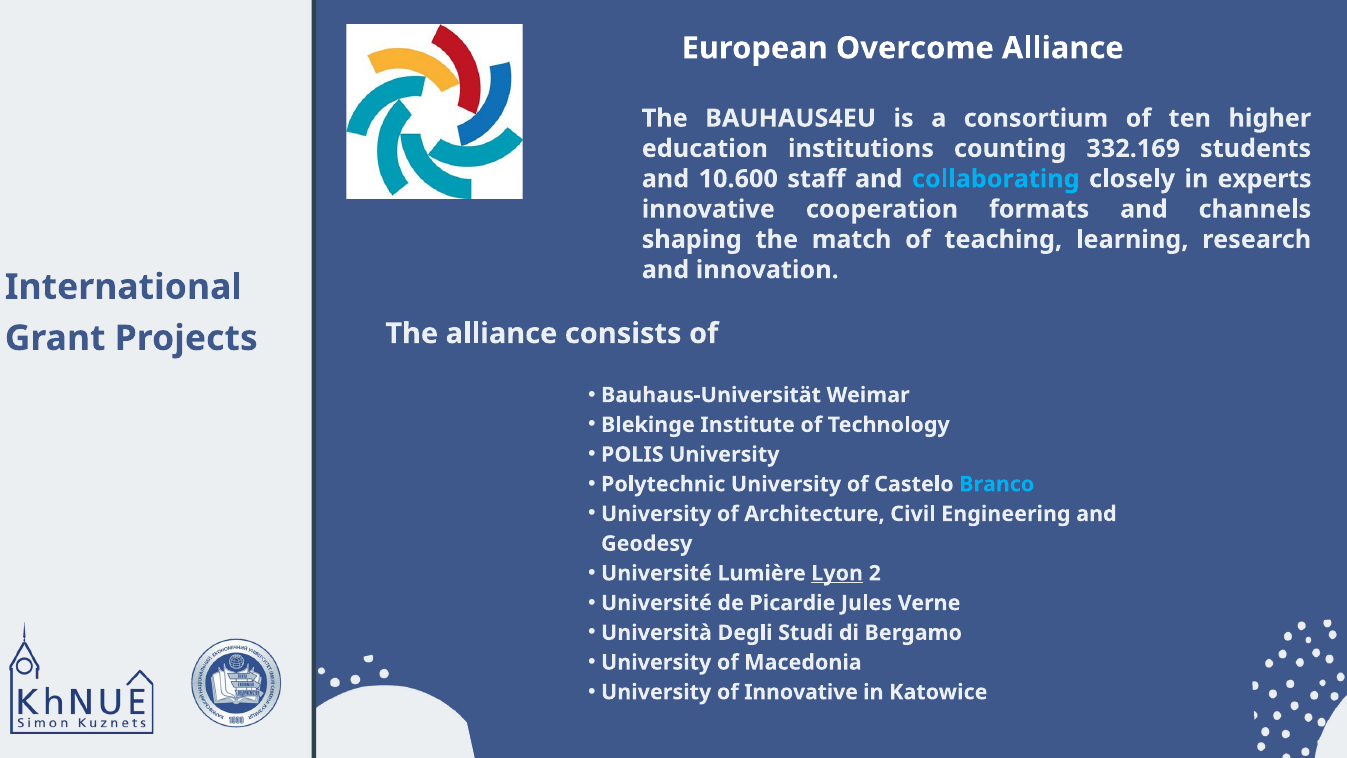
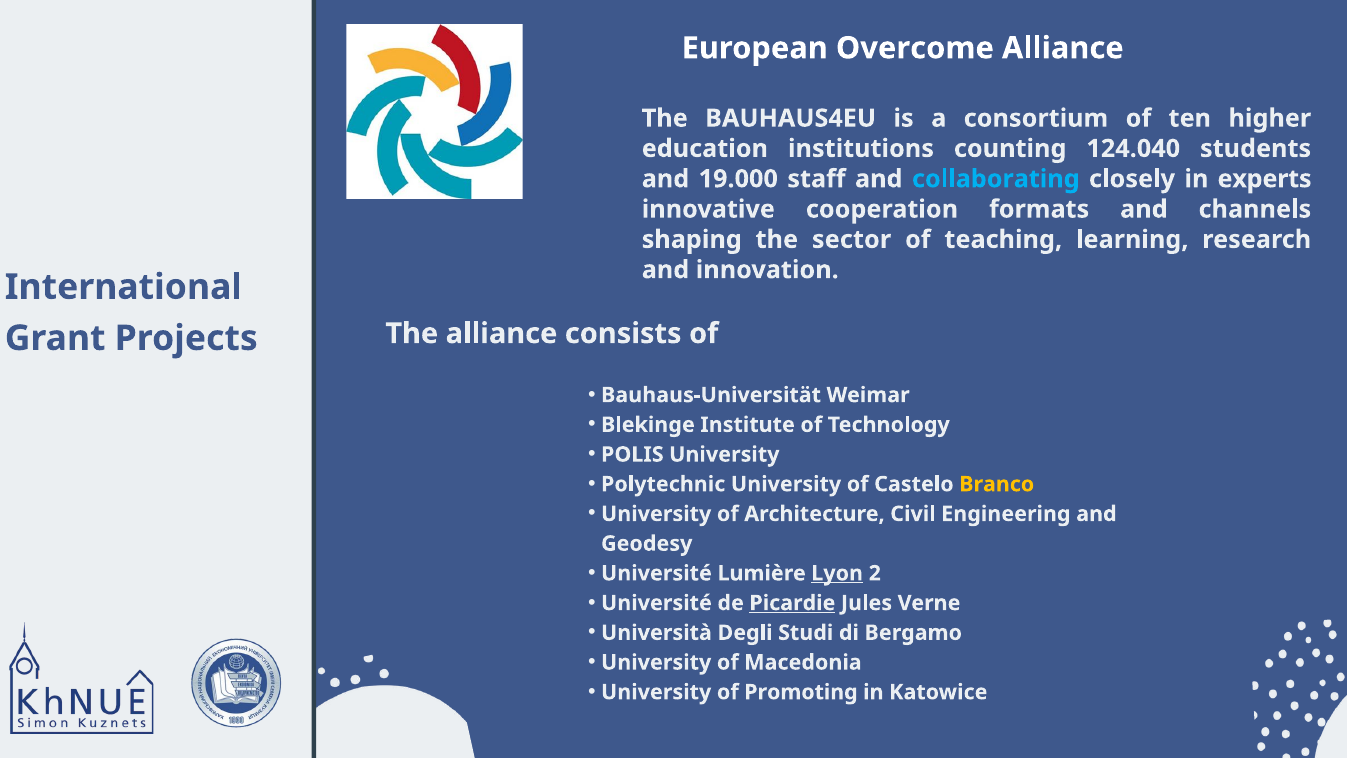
332.169: 332.169 -> 124.040
10.600: 10.600 -> 19.000
match: match -> sector
Branco colour: light blue -> yellow
Picardie underline: none -> present
of Innovative: Innovative -> Promoting
